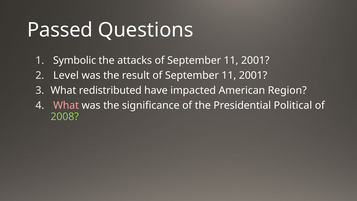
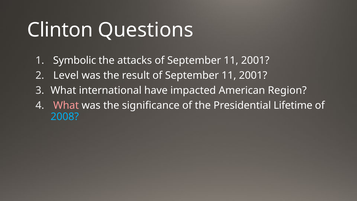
Passed: Passed -> Clinton
redistributed: redistributed -> international
Political: Political -> Lifetime
2008 colour: light green -> light blue
